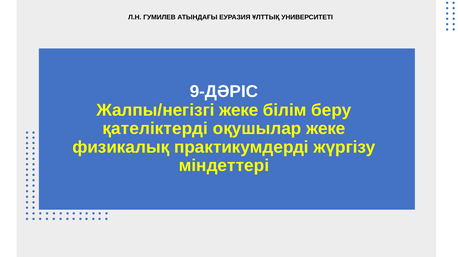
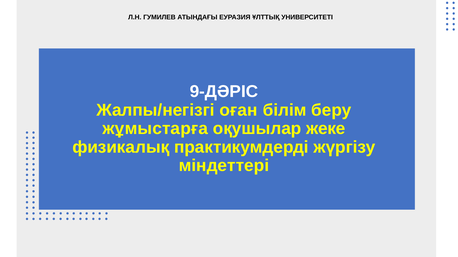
Жалпы/негізгі жеке: жеке -> оған
қателіктерді: қателіктерді -> жұмыстарға
